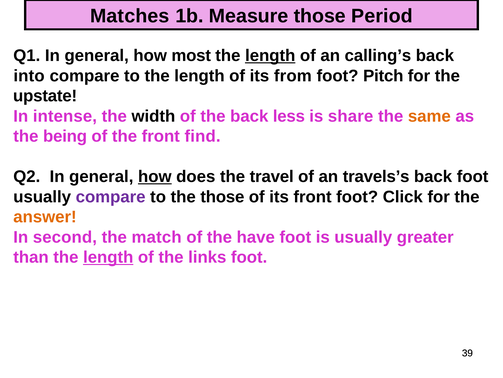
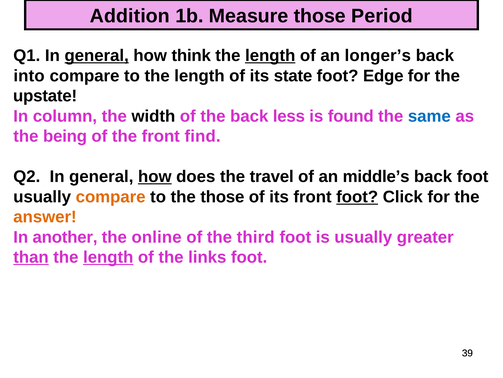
Matches: Matches -> Addition
general at (97, 56) underline: none -> present
most: most -> think
calling’s: calling’s -> longer’s
from: from -> state
Pitch: Pitch -> Edge
intense: intense -> column
share: share -> found
same colour: orange -> blue
travels’s: travels’s -> middle’s
compare at (111, 196) colour: purple -> orange
foot at (357, 196) underline: none -> present
second: second -> another
match: match -> online
have: have -> third
than underline: none -> present
